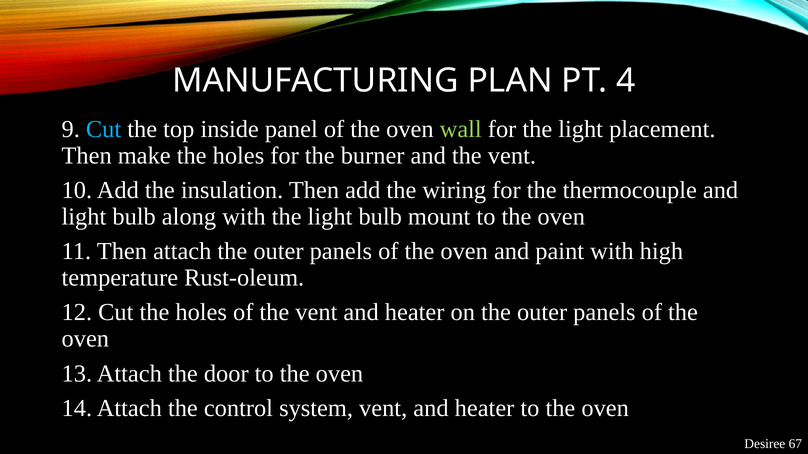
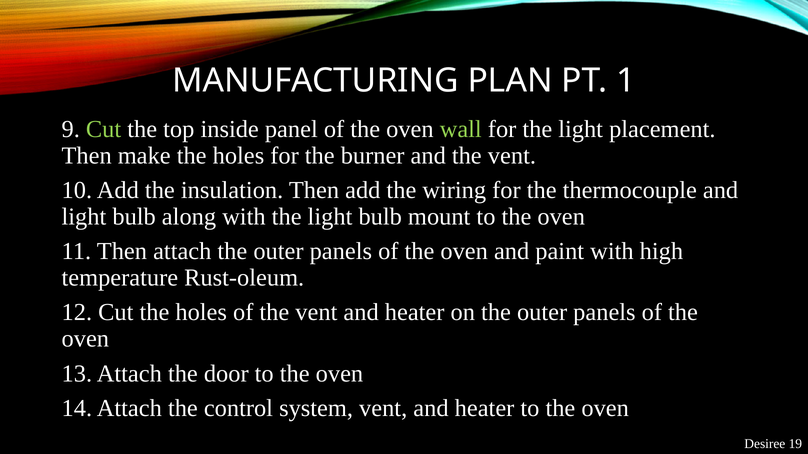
4: 4 -> 1
Cut at (104, 129) colour: light blue -> light green
67: 67 -> 19
